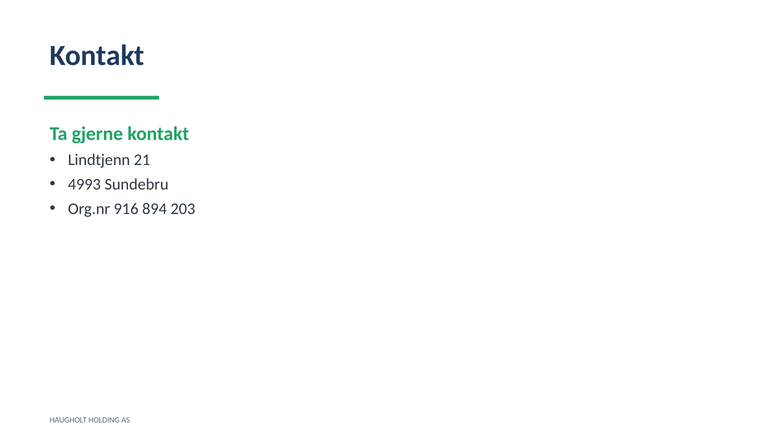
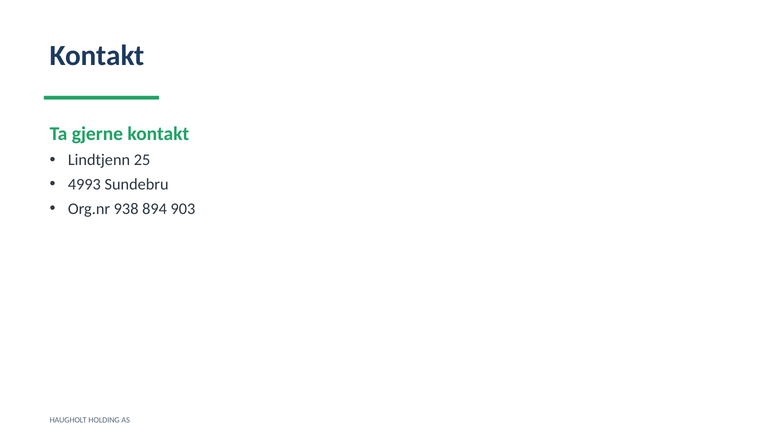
21: 21 -> 25
916: 916 -> 938
203: 203 -> 903
